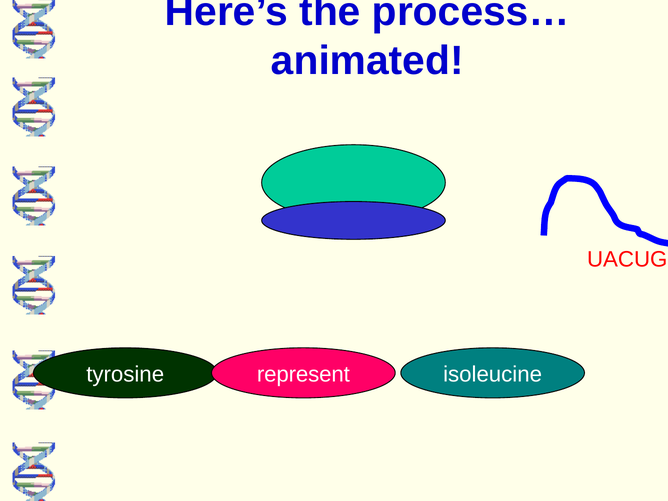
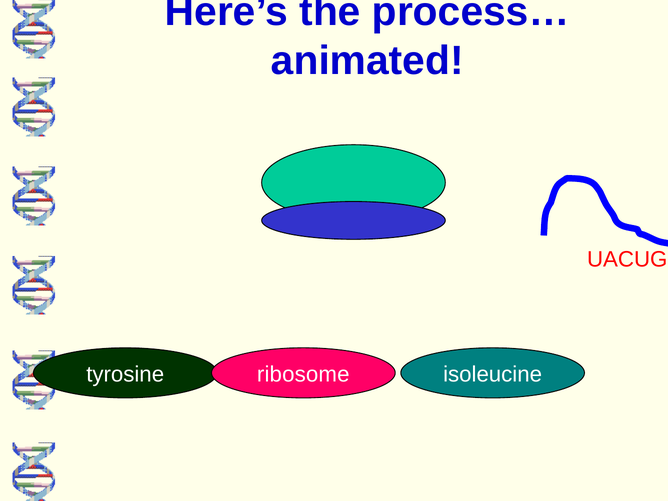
represent: represent -> ribosome
